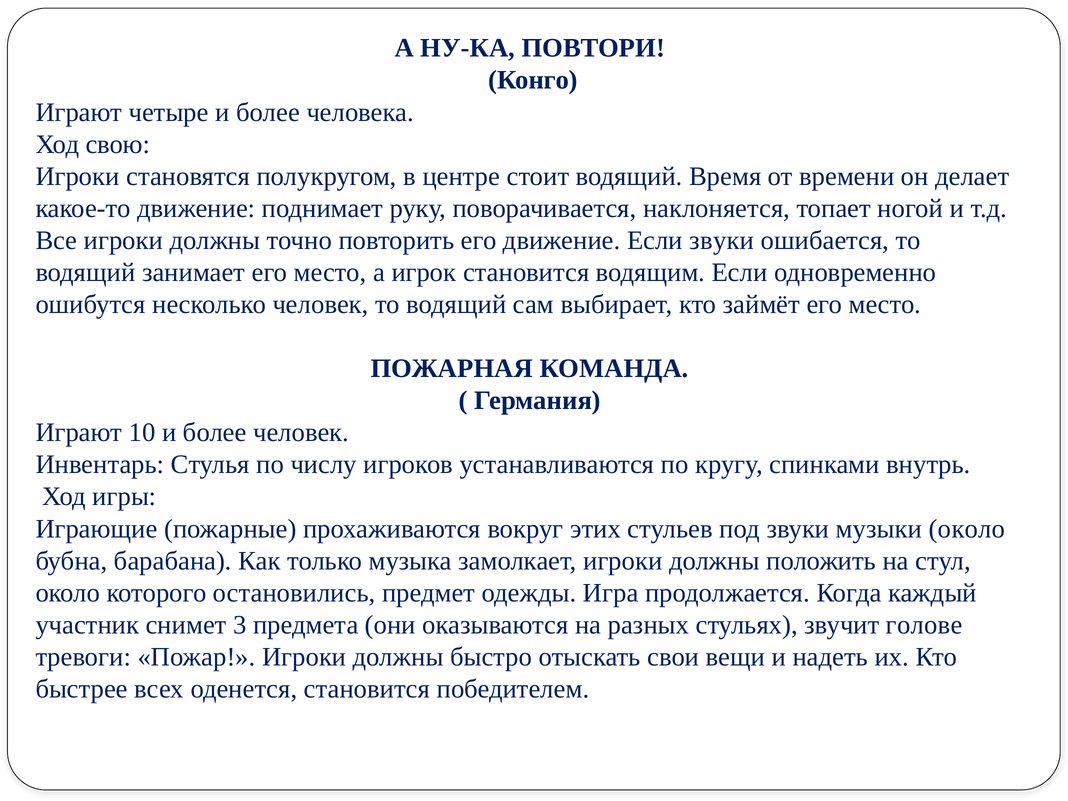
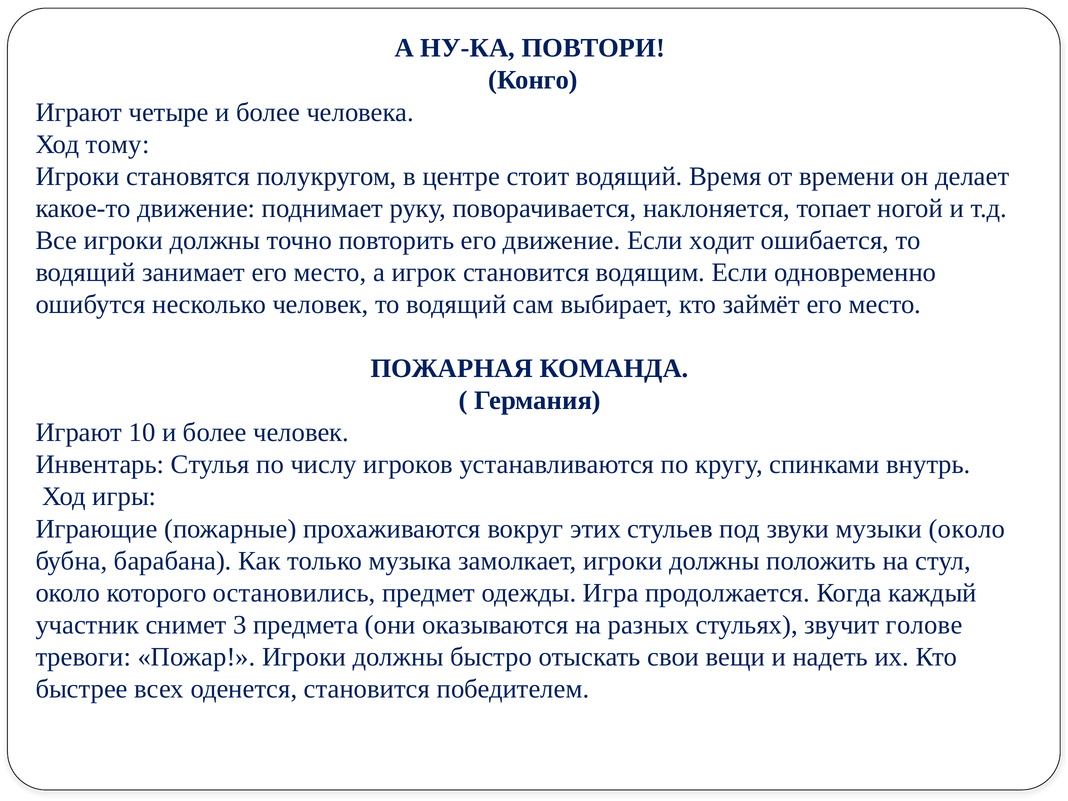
свою: свою -> тому
Если звуки: звуки -> ходит
